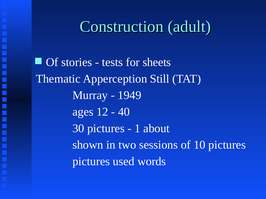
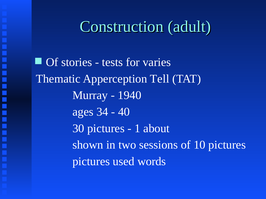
sheets: sheets -> varies
Still: Still -> Tell
1949: 1949 -> 1940
12: 12 -> 34
